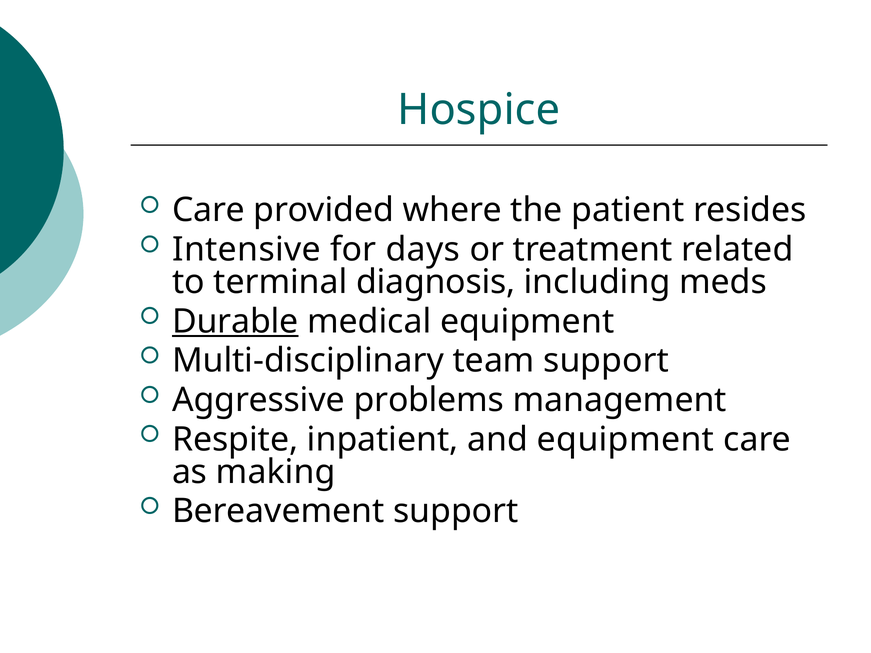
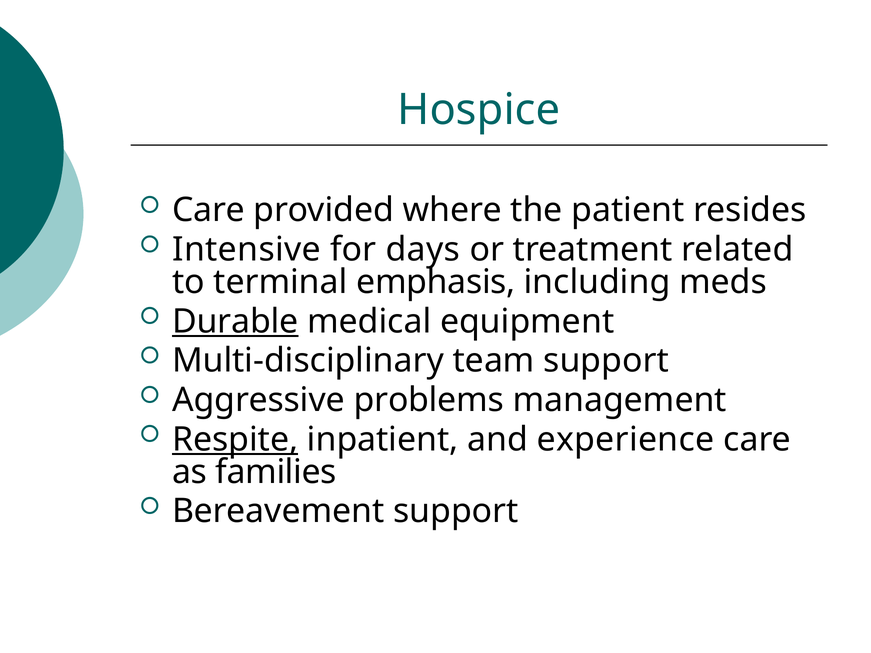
diagnosis: diagnosis -> emphasis
Respite underline: none -> present
and equipment: equipment -> experience
making: making -> families
